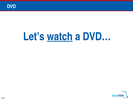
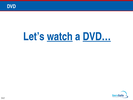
DVD… underline: none -> present
